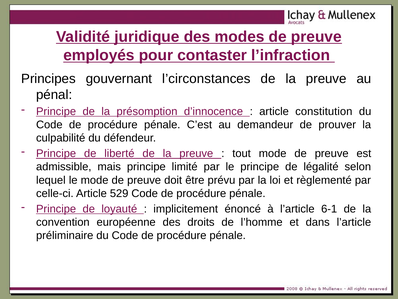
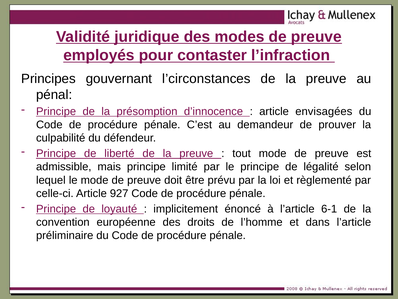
constitution: constitution -> envisagées
529: 529 -> 927
